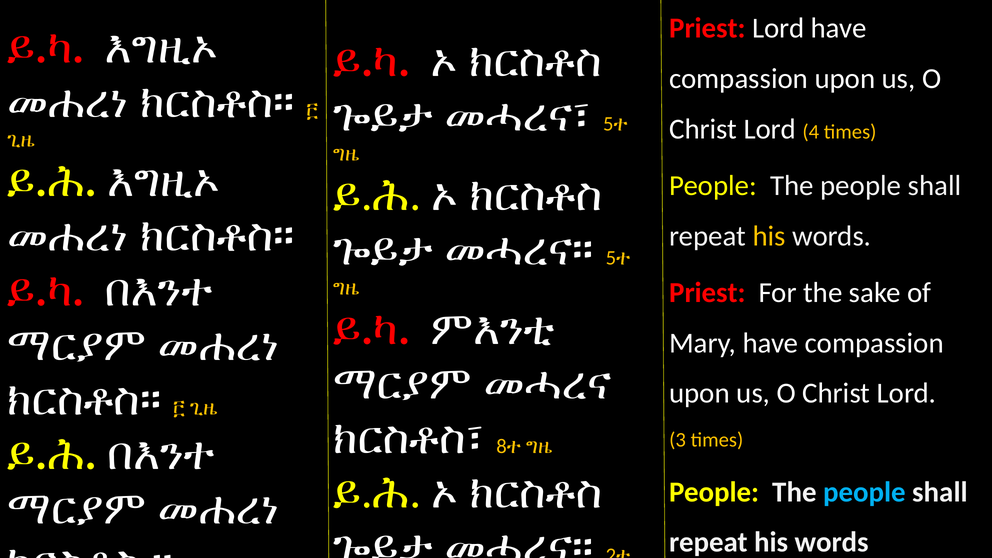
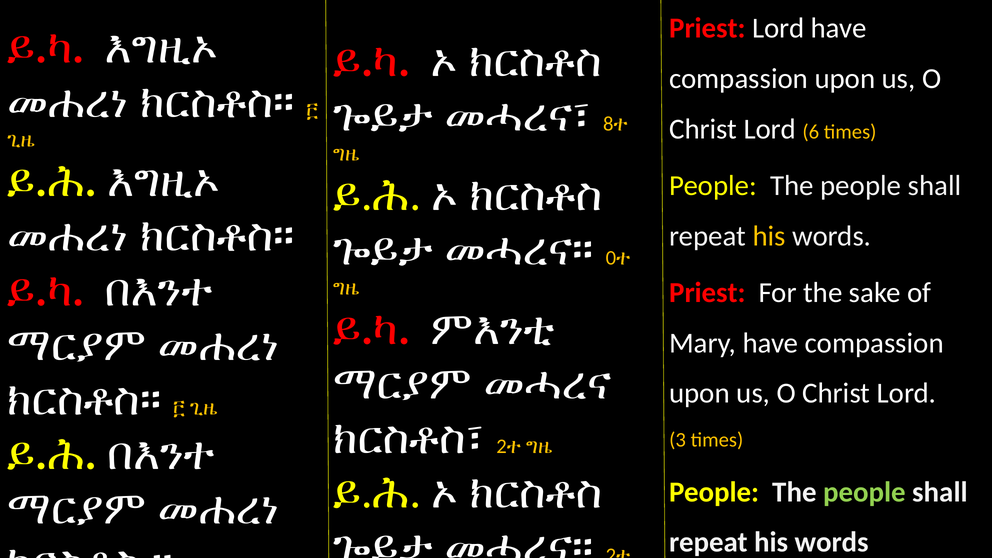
መሓረና፣ 5: 5 -> 8
4: 4 -> 6
መሓረና። 5: 5 -> 0
ክርስቶስ፣ 8: 8 -> 2
people at (865, 492) colour: light blue -> light green
